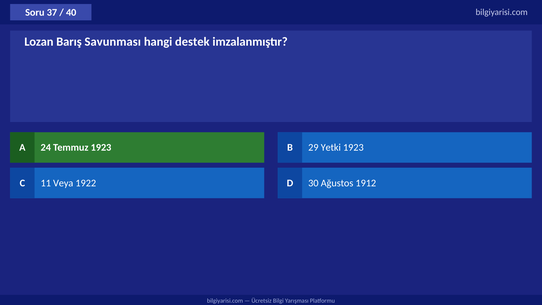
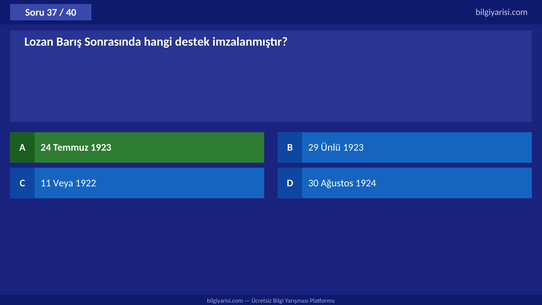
Savunması: Savunması -> Sonrasında
Yetki: Yetki -> Ünlü
1912: 1912 -> 1924
